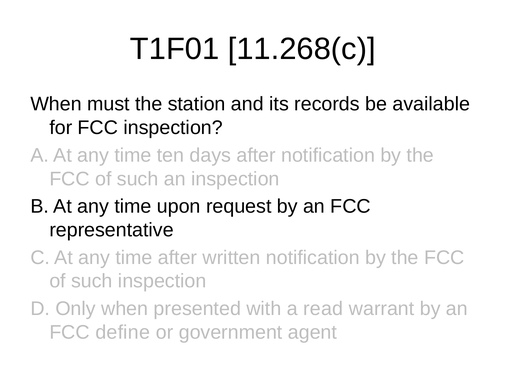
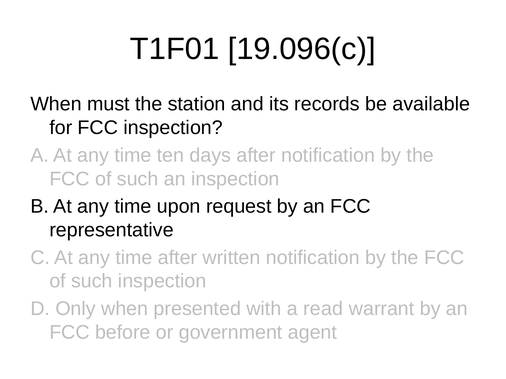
11.268(c: 11.268(c -> 19.096(c
define: define -> before
